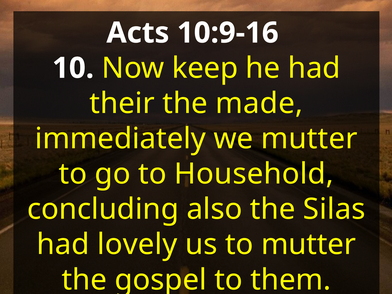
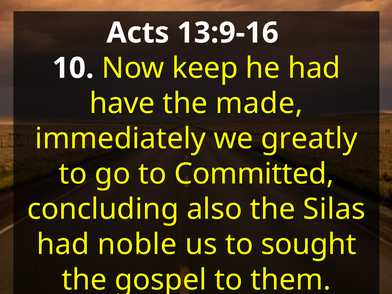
10:9-16: 10:9-16 -> 13:9-16
their: their -> have
we mutter: mutter -> greatly
Household: Household -> Committed
lovely: lovely -> noble
to mutter: mutter -> sought
